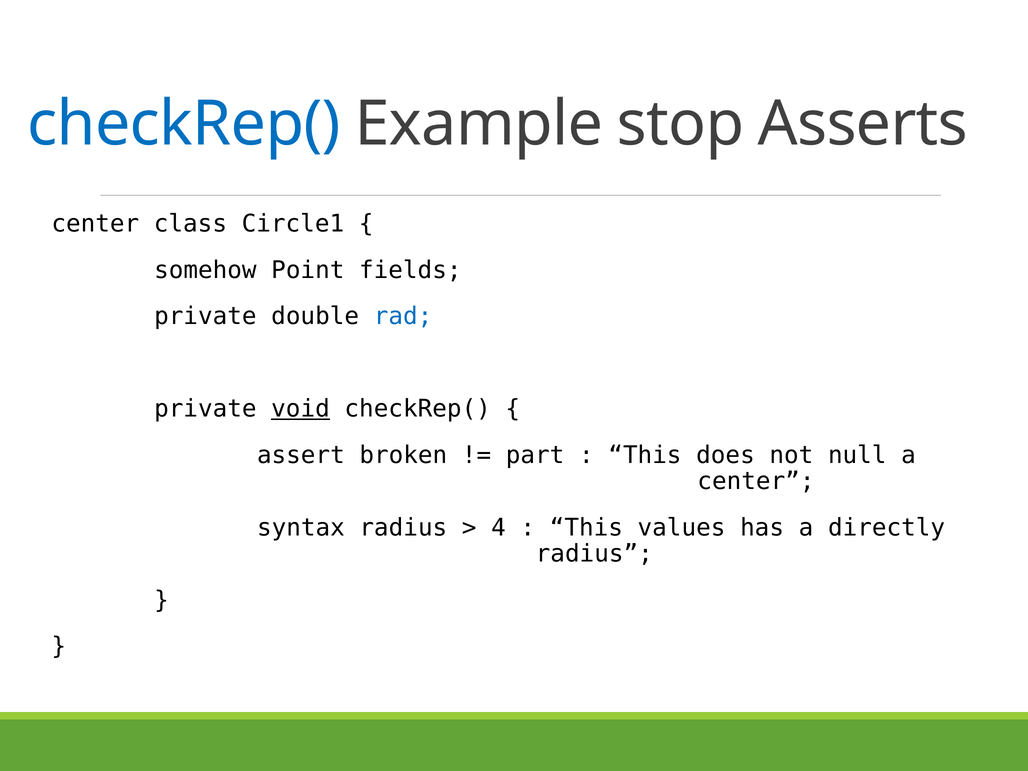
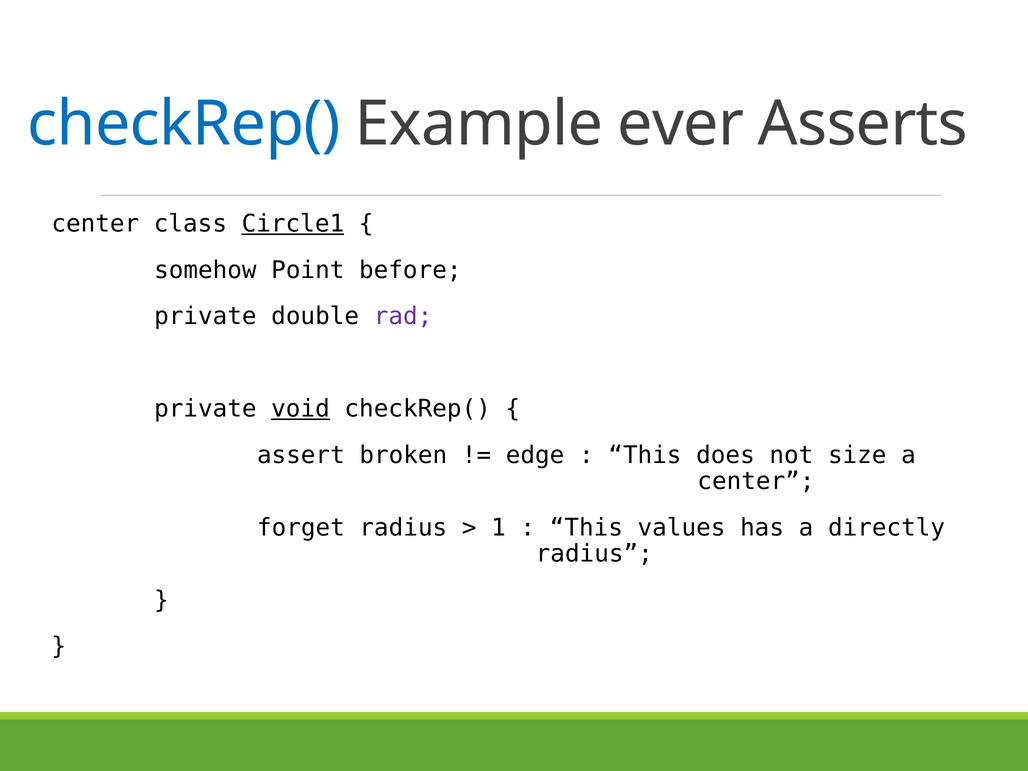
stop: stop -> ever
Circle1 underline: none -> present
fields: fields -> before
rad colour: blue -> purple
part: part -> edge
null: null -> size
syntax: syntax -> forget
4: 4 -> 1
